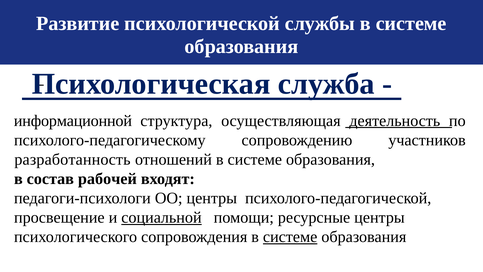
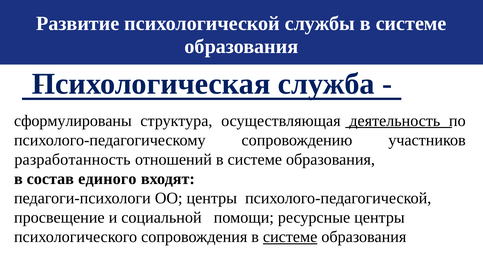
информационной: информационной -> сформулированы
рабочей: рабочей -> единого
социальной underline: present -> none
